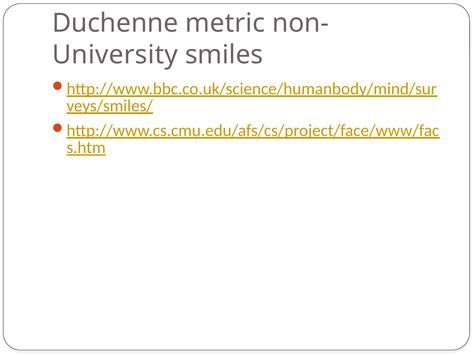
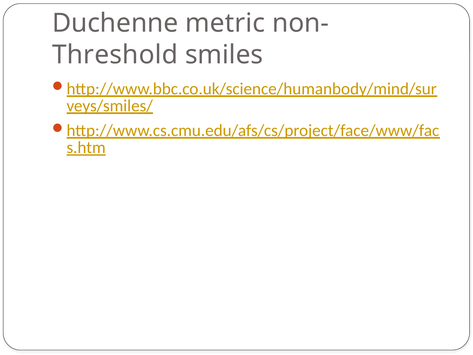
University: University -> Threshold
